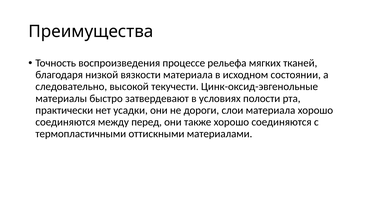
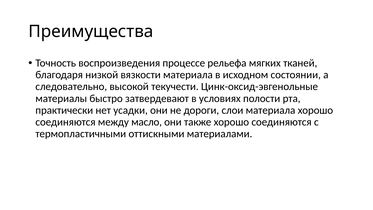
перед: перед -> масло
